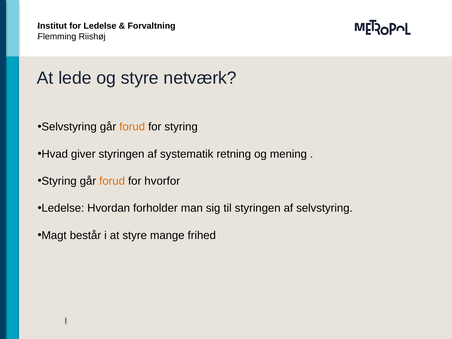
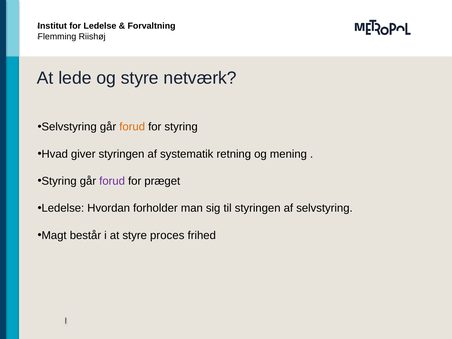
forud at (112, 181) colour: orange -> purple
hvorfor: hvorfor -> præget
mange: mange -> proces
